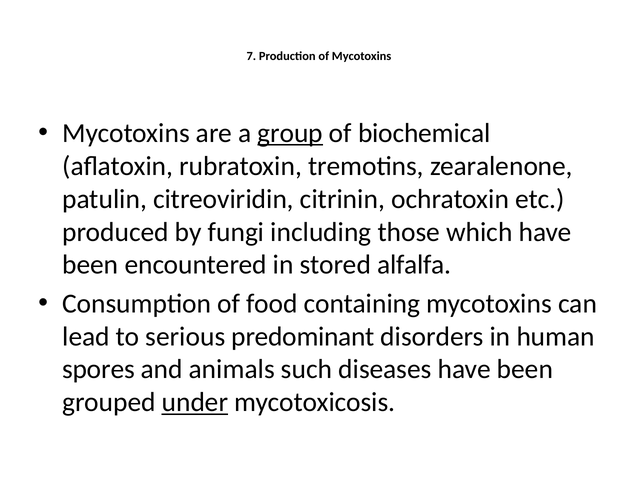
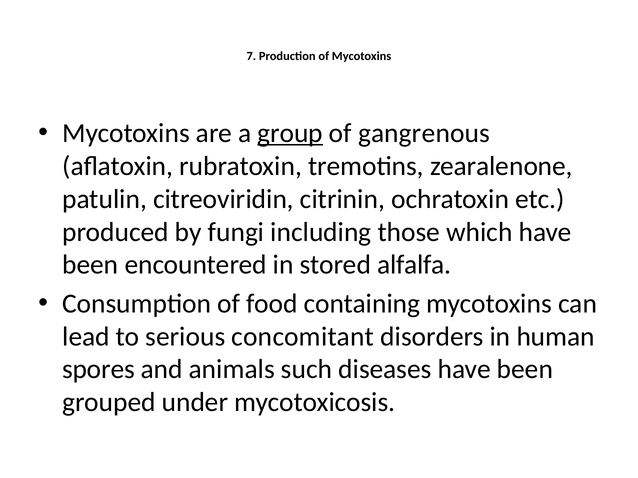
biochemical: biochemical -> gangrenous
predominant: predominant -> concomitant
under underline: present -> none
